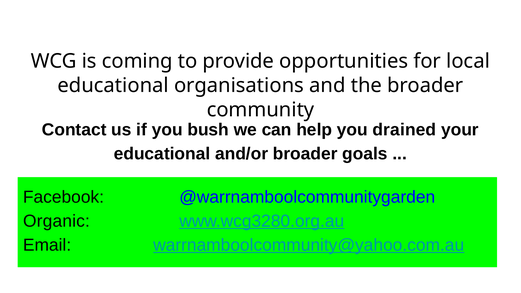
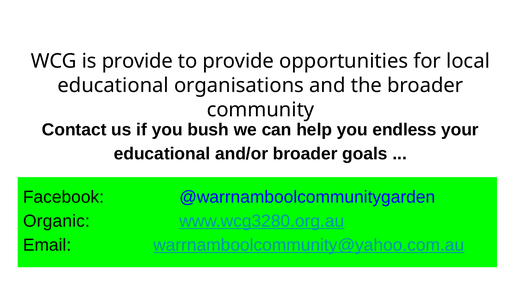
is coming: coming -> provide
drained: drained -> endless
